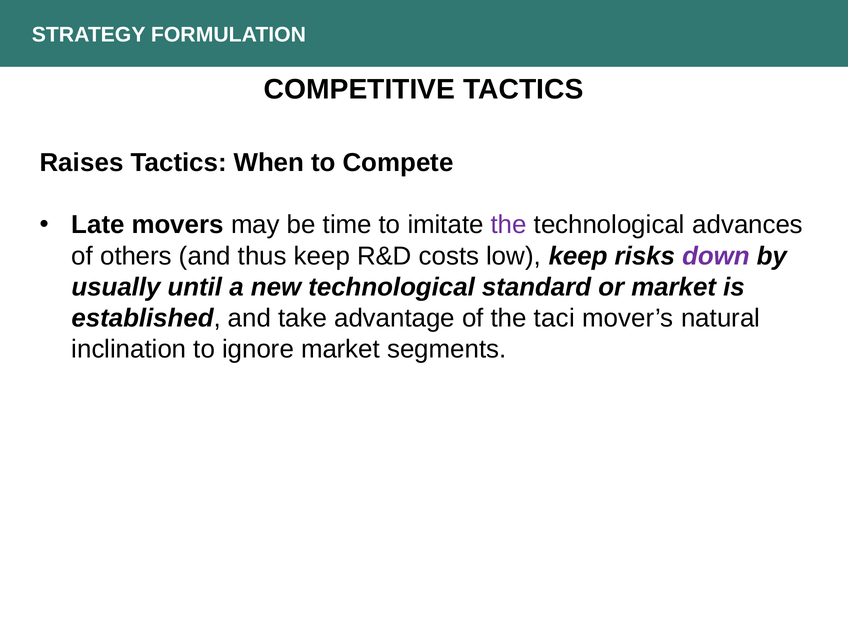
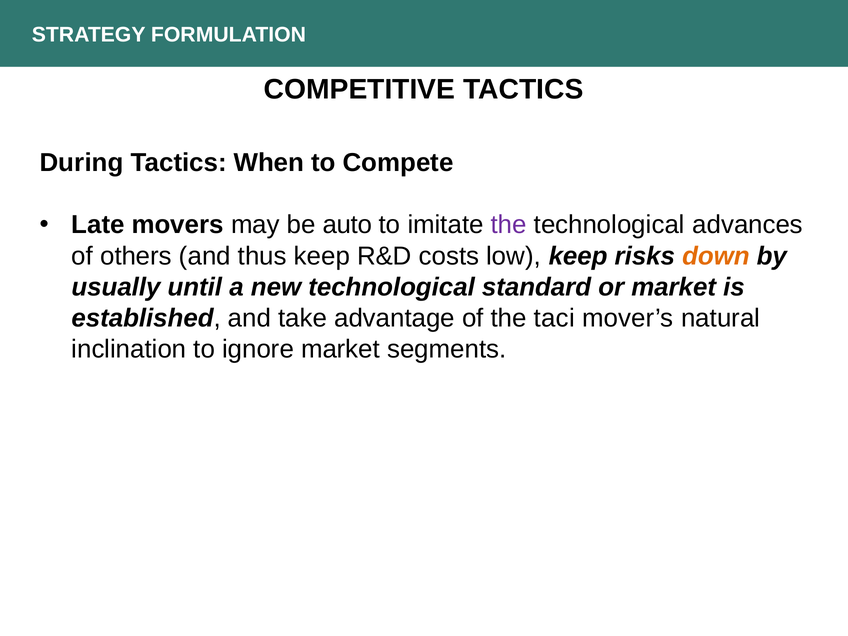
Raises: Raises -> During
time: time -> auto
down colour: purple -> orange
